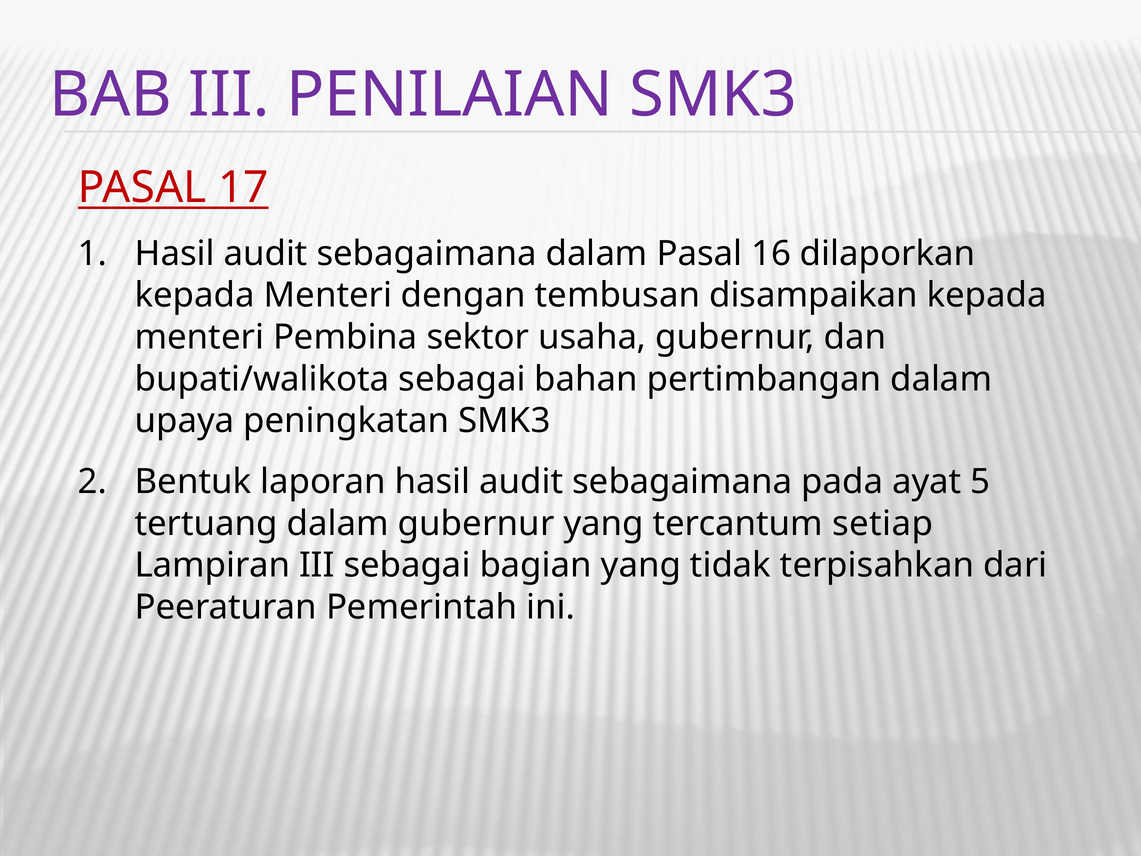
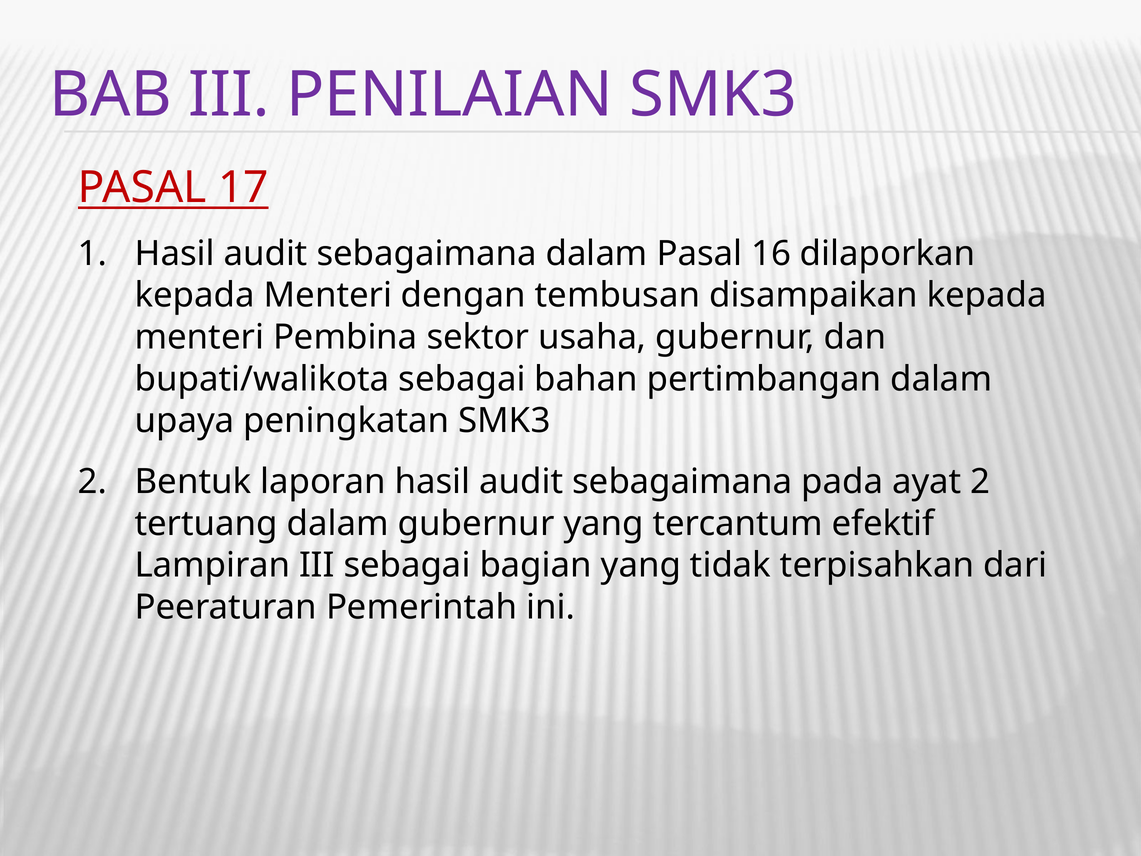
ayat 5: 5 -> 2
setiap: setiap -> efektif
